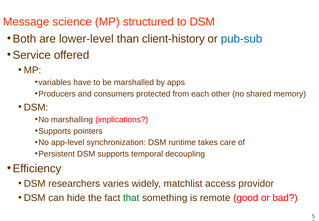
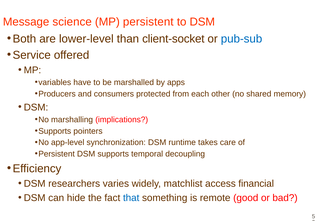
MP structured: structured -> persistent
client-history: client-history -> client-socket
providor: providor -> financial
that colour: green -> blue
